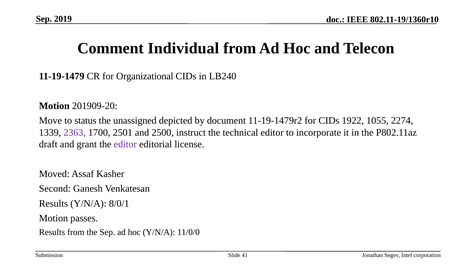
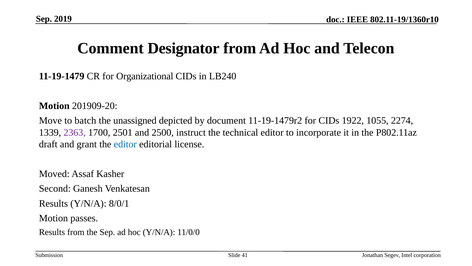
Individual: Individual -> Designator
status: status -> batch
editor at (125, 144) colour: purple -> blue
